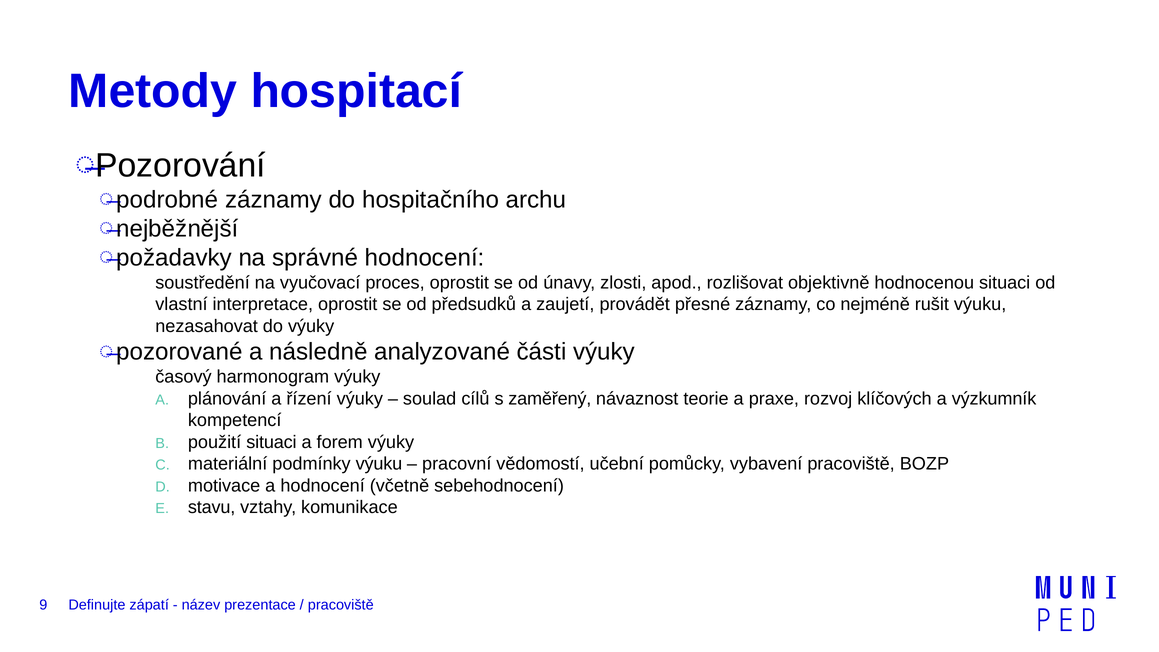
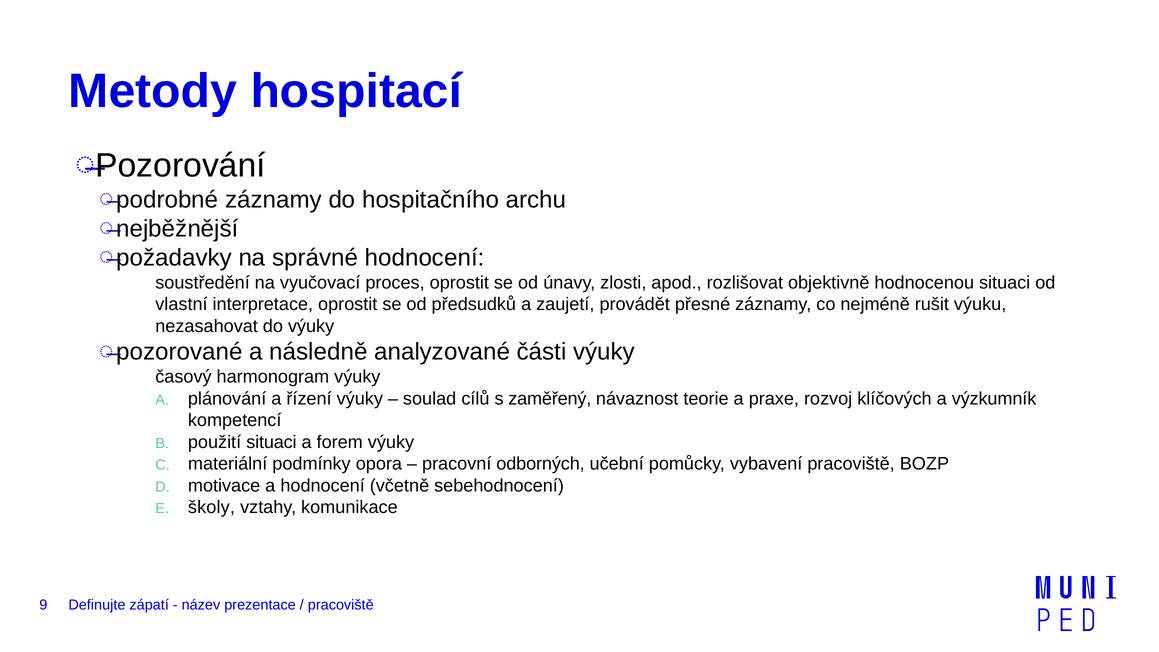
podmínky výuku: výuku -> opora
vědomostí: vědomostí -> odborných
stavu: stavu -> školy
